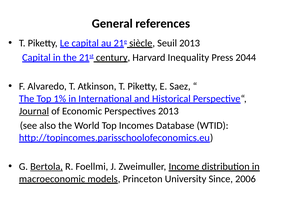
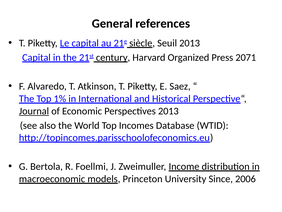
Inequality: Inequality -> Organized
2044: 2044 -> 2071
Bertola underline: present -> none
